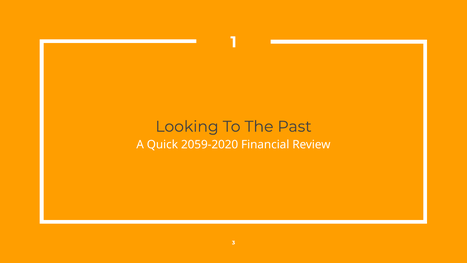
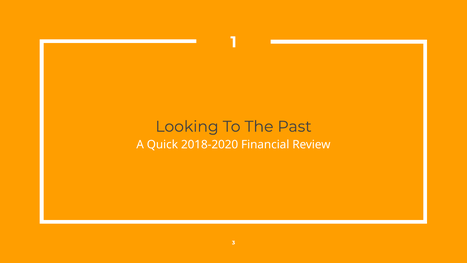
2059-2020: 2059-2020 -> 2018-2020
